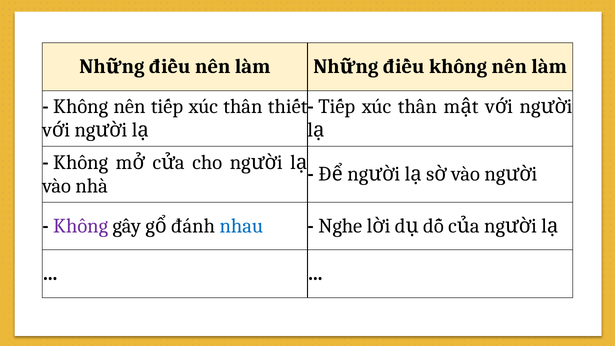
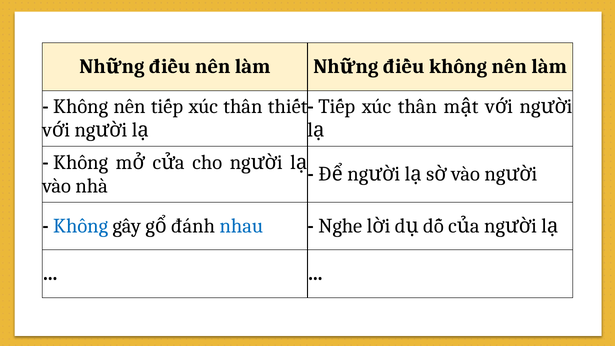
Không at (81, 226) colour: purple -> blue
